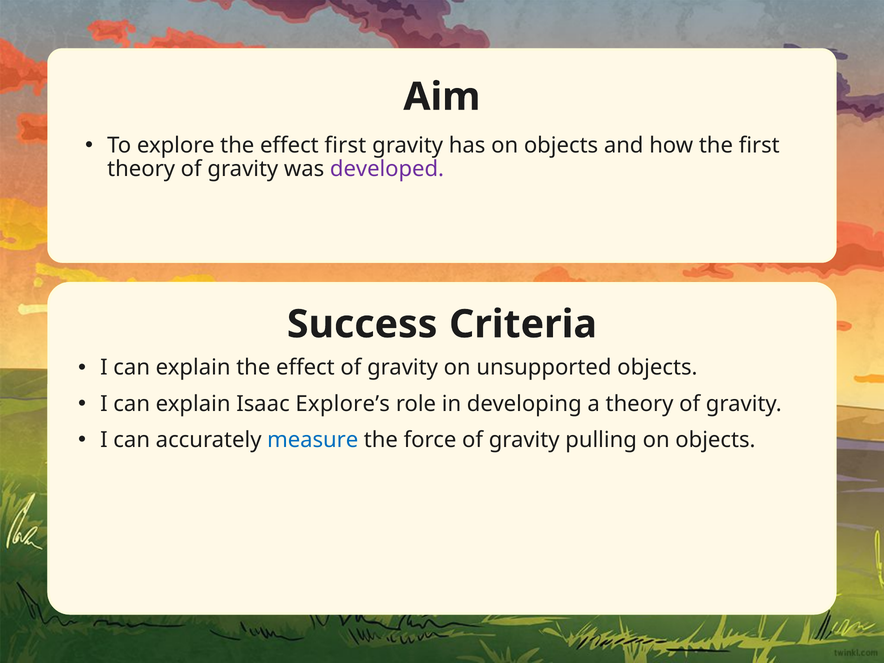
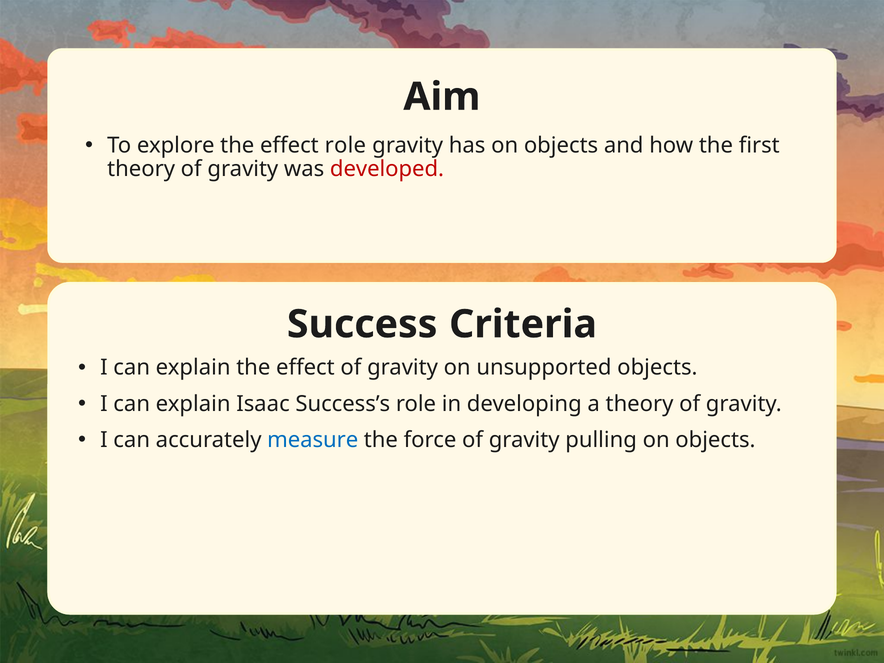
effect first: first -> role
developed colour: purple -> red
Explore’s: Explore’s -> Success’s
